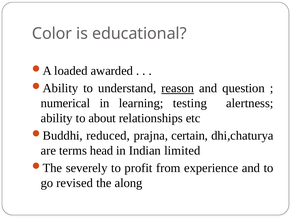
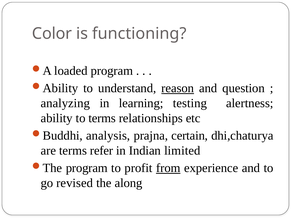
educational: educational -> functioning
loaded awarded: awarded -> program
numerical: numerical -> analyzing
to about: about -> terms
reduced: reduced -> analysis
head: head -> refer
severely at (87, 168): severely -> program
from underline: none -> present
